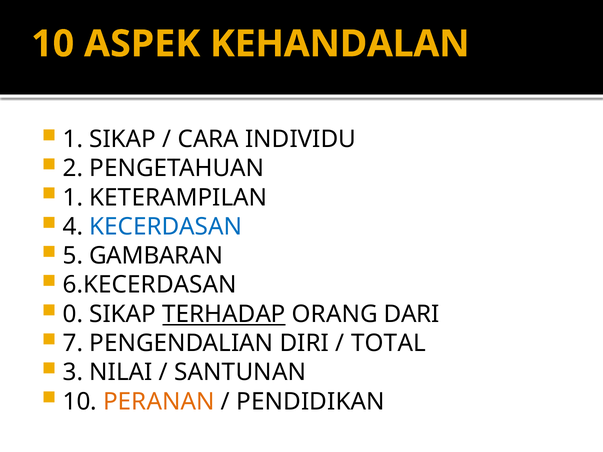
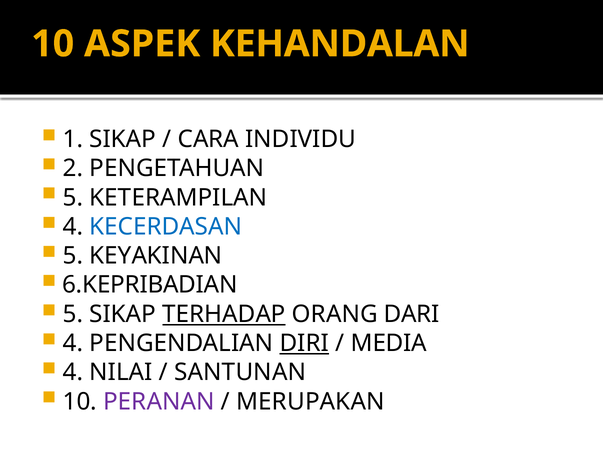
1 at (73, 198): 1 -> 5
GAMBARAN: GAMBARAN -> KEYAKINAN
6.KECERDASAN: 6.KECERDASAN -> 6.KEPRIBADIAN
0 at (73, 314): 0 -> 5
7 at (73, 343): 7 -> 4
DIRI underline: none -> present
TOTAL: TOTAL -> MEDIA
3 at (73, 373): 3 -> 4
PERANAN colour: orange -> purple
PENDIDIKAN: PENDIDIKAN -> MERUPAKAN
